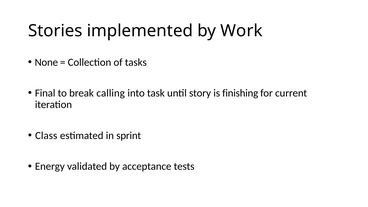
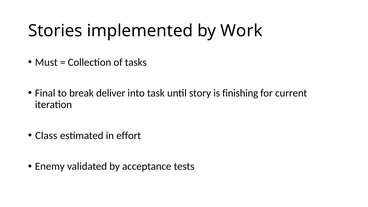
None: None -> Must
calling: calling -> deliver
sprint: sprint -> effort
Energy: Energy -> Enemy
